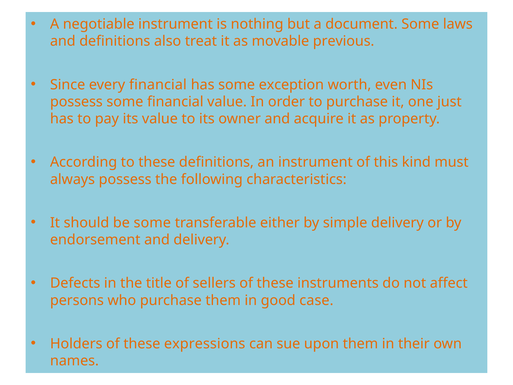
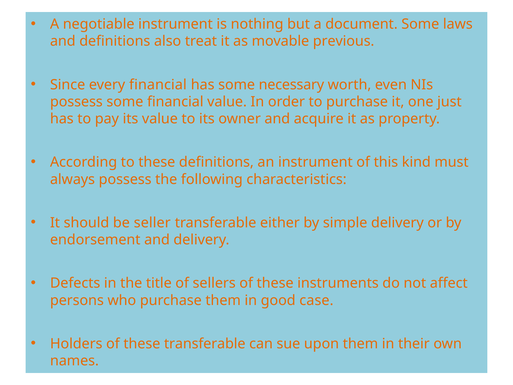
exception: exception -> necessary
be some: some -> seller
these expressions: expressions -> transferable
